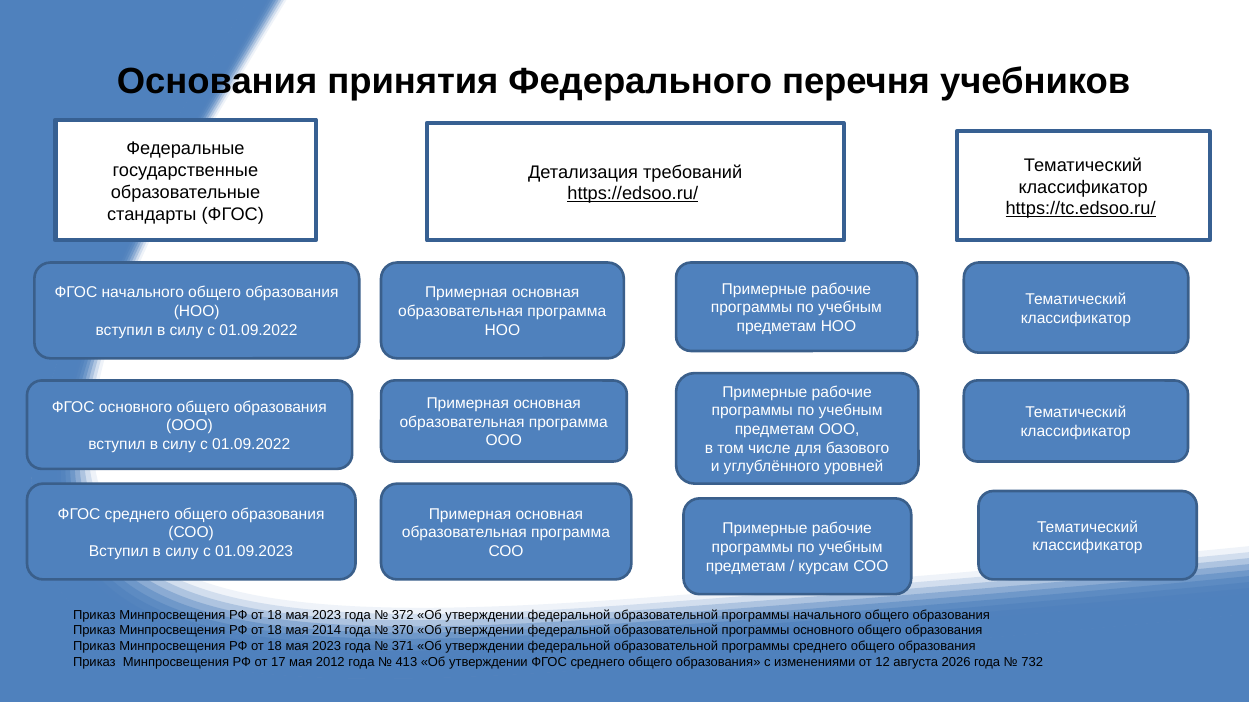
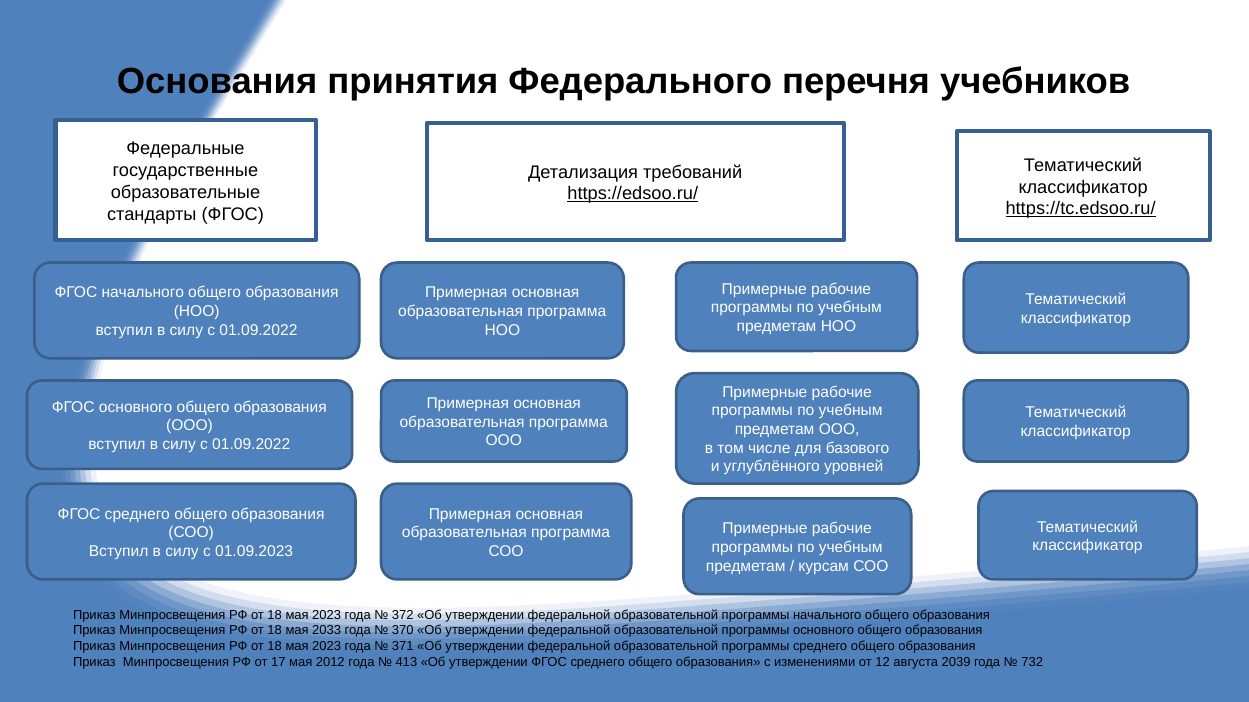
2014: 2014 -> 2033
2026: 2026 -> 2039
